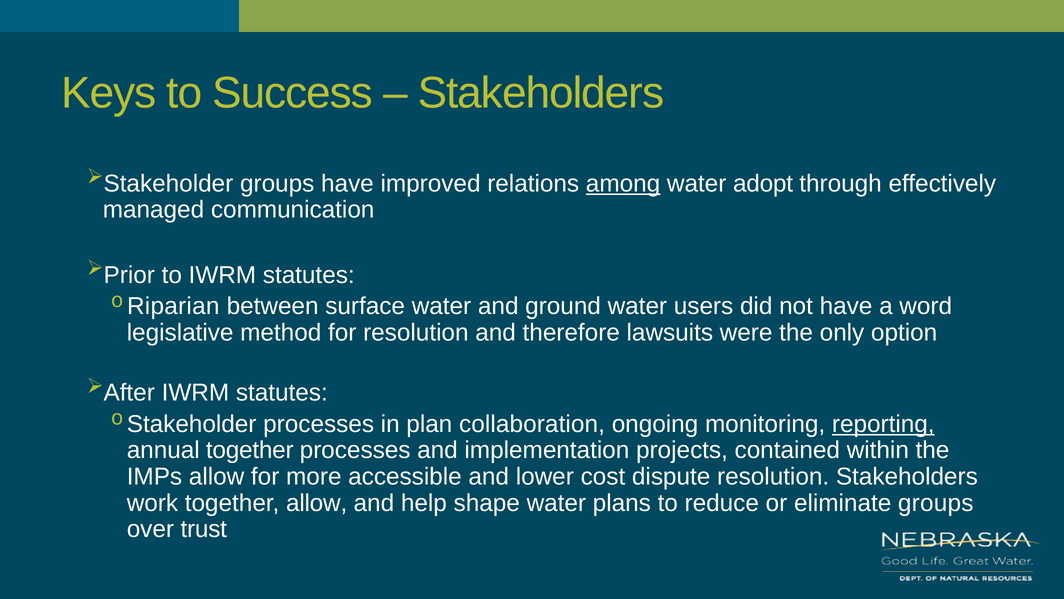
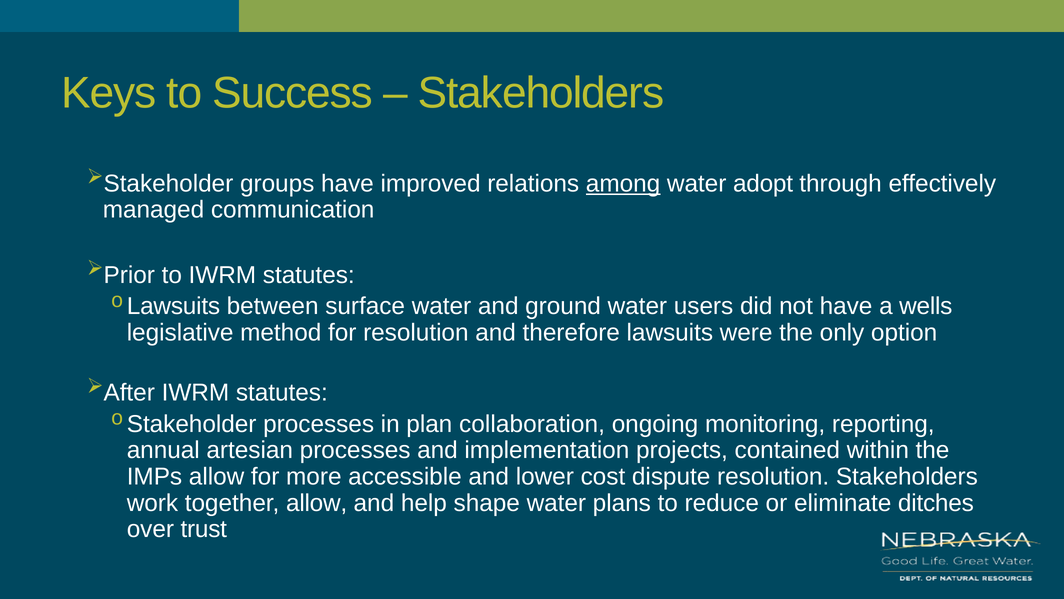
Riparian at (173, 306): Riparian -> Lawsuits
word: word -> wells
reporting underline: present -> none
annual together: together -> artesian
eliminate groups: groups -> ditches
